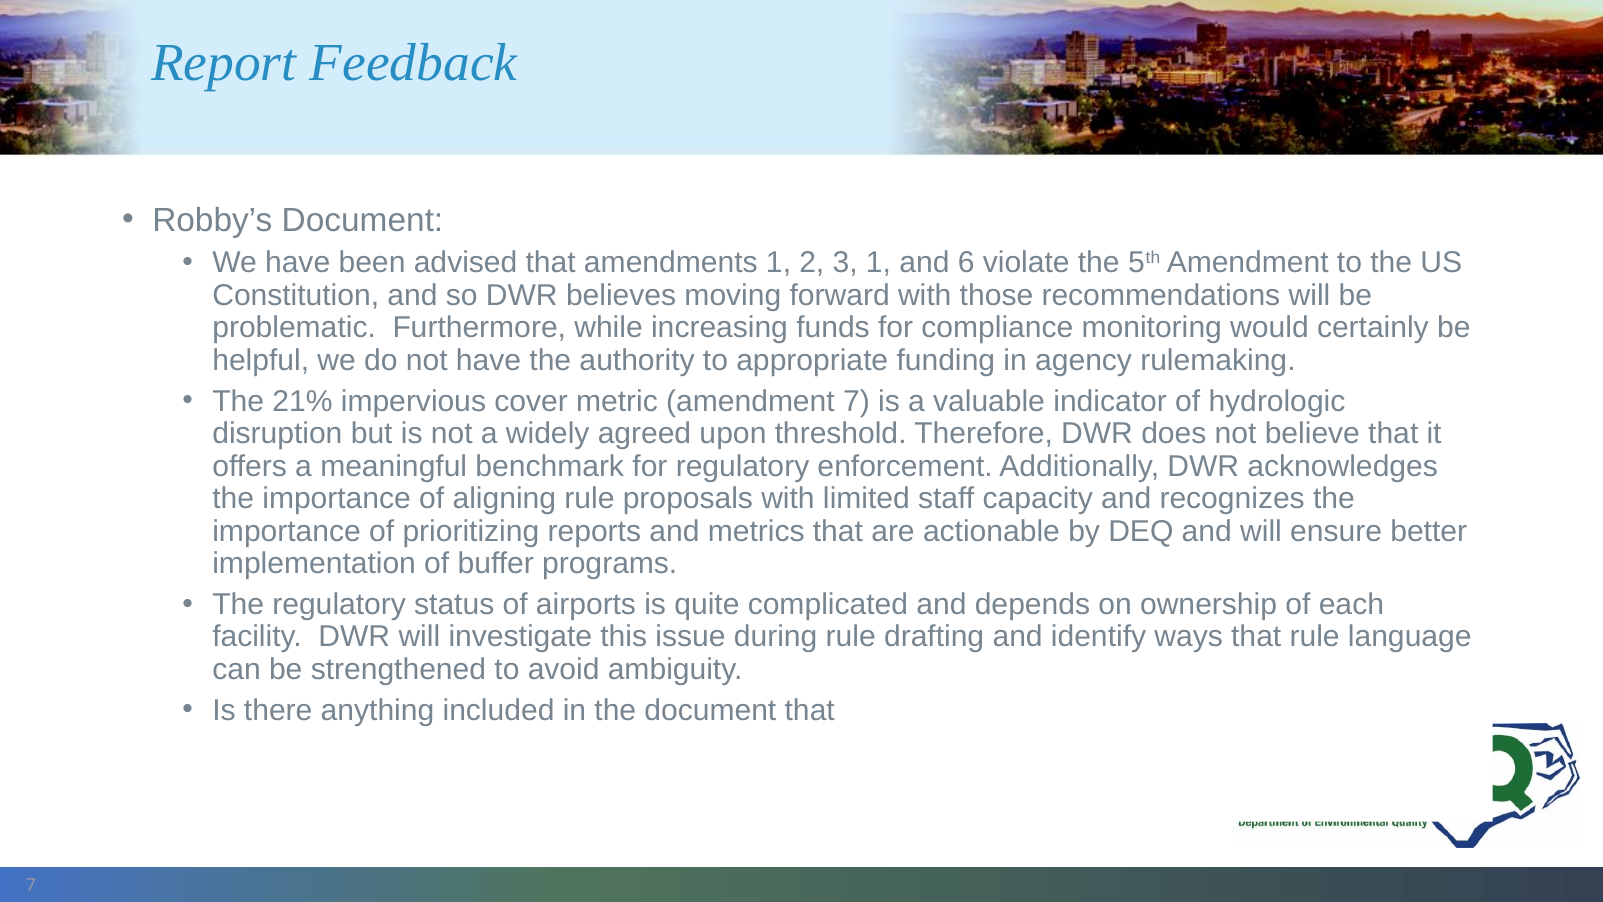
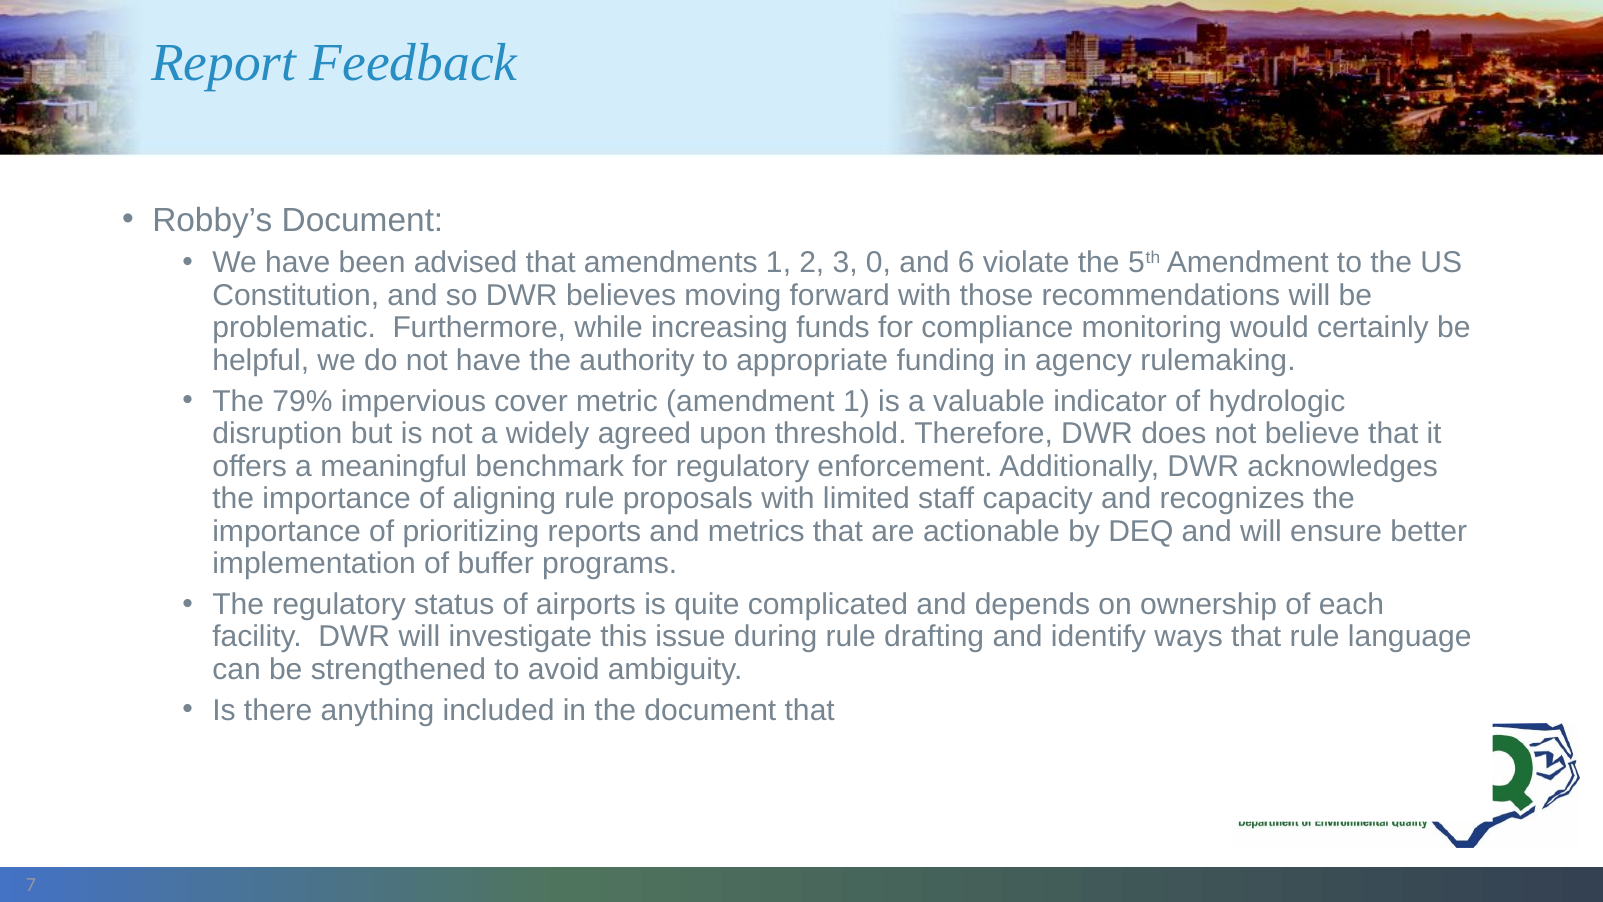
3 1: 1 -> 0
21%: 21% -> 79%
amendment 7: 7 -> 1
